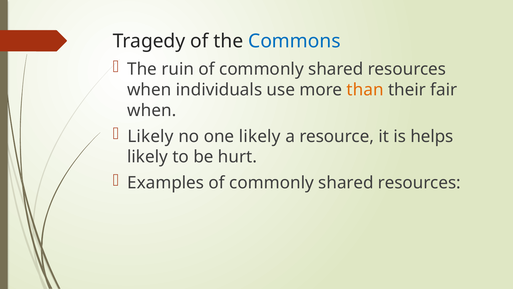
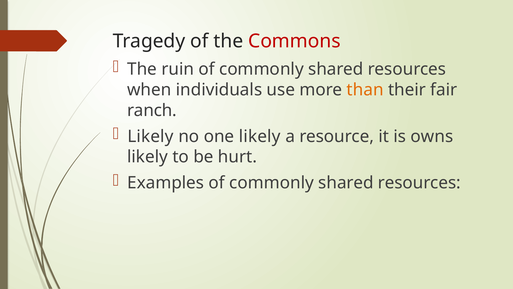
Commons colour: blue -> red
when at (152, 110): when -> ranch
helps: helps -> owns
